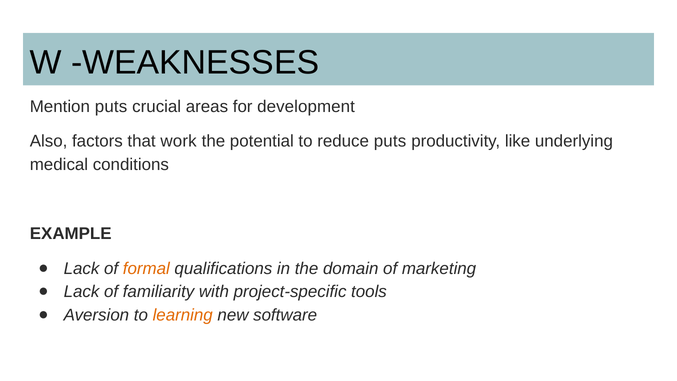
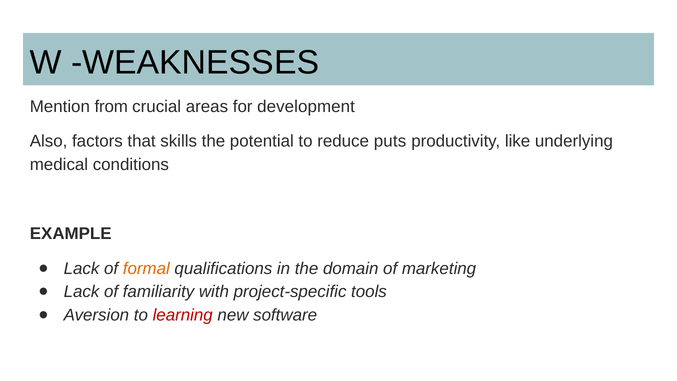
Mention puts: puts -> from
work: work -> skills
learning colour: orange -> red
